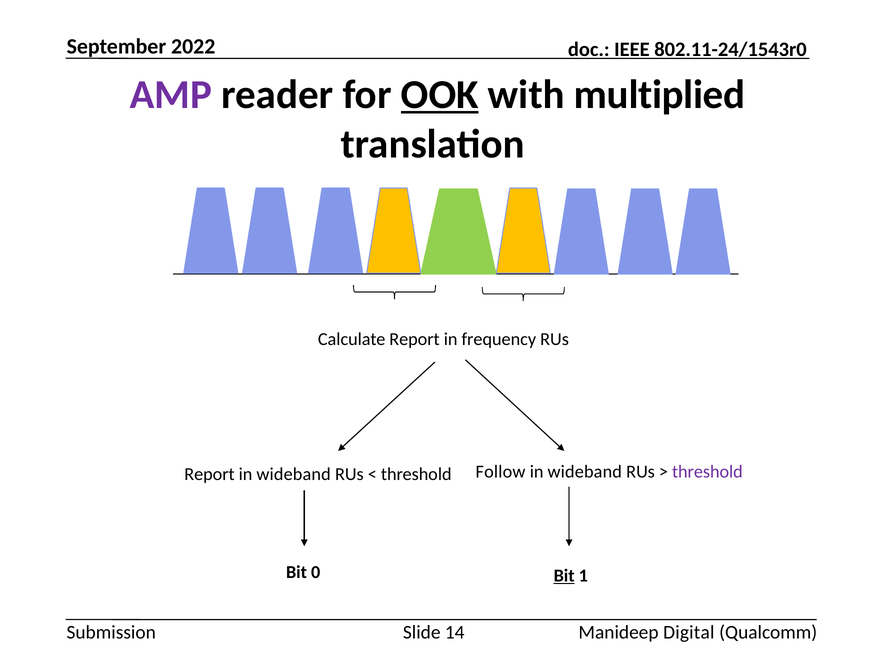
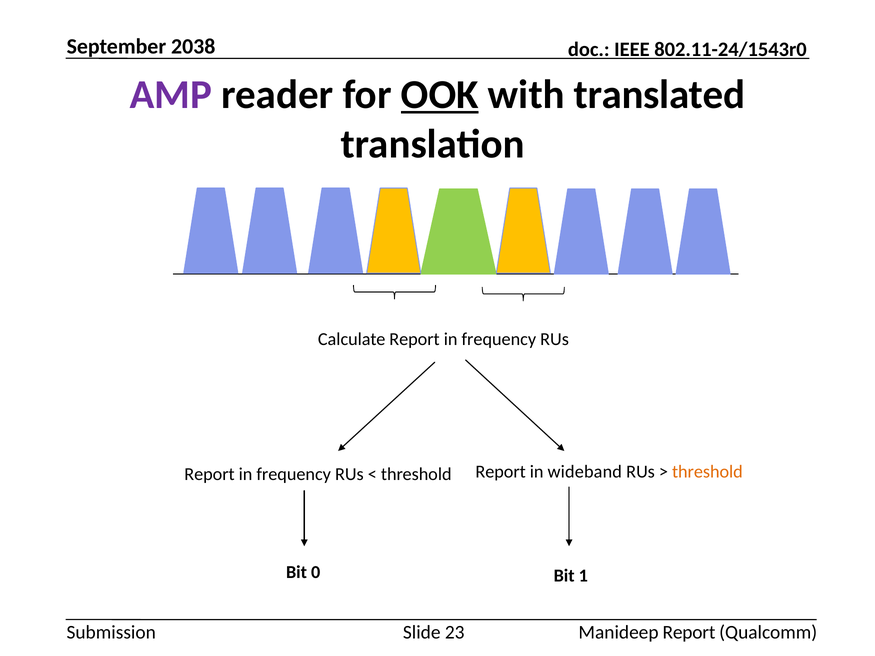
2022: 2022 -> 2038
multiplied: multiplied -> translated
wideband at (294, 474): wideband -> frequency
threshold Follow: Follow -> Report
threshold at (707, 472) colour: purple -> orange
Bit at (564, 576) underline: present -> none
14: 14 -> 23
Manideep Digital: Digital -> Report
